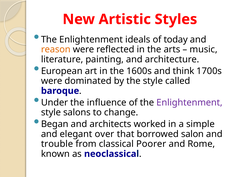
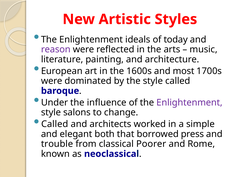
reason colour: orange -> purple
think: think -> most
Began at (55, 124): Began -> Called
over: over -> both
salon: salon -> press
